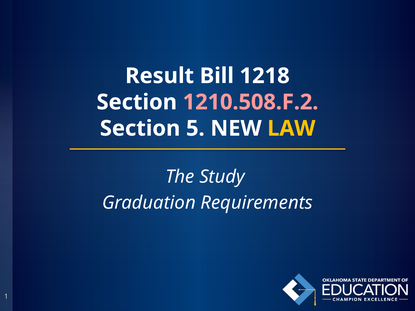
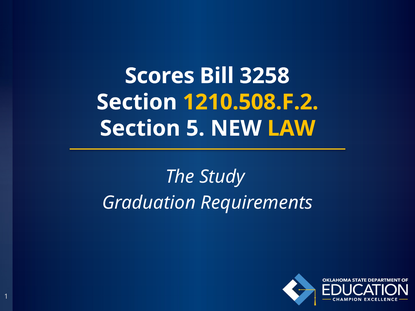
Result: Result -> Scores
1218: 1218 -> 3258
1210.508.F.2 colour: pink -> yellow
